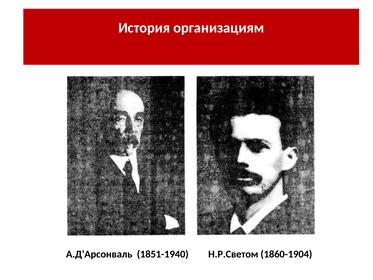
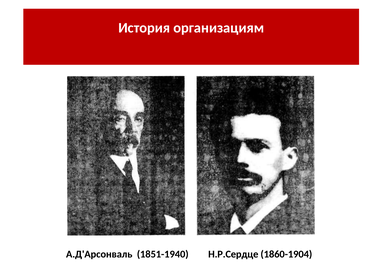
Н.Р.Светом: Н.Р.Светом -> Н.Р.Сердце
